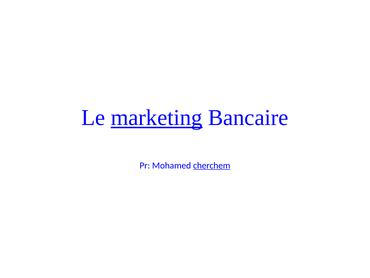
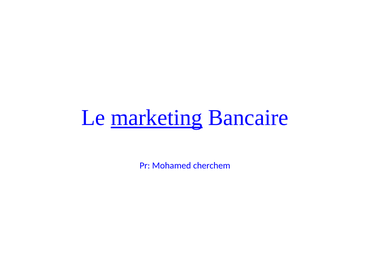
cherchem underline: present -> none
